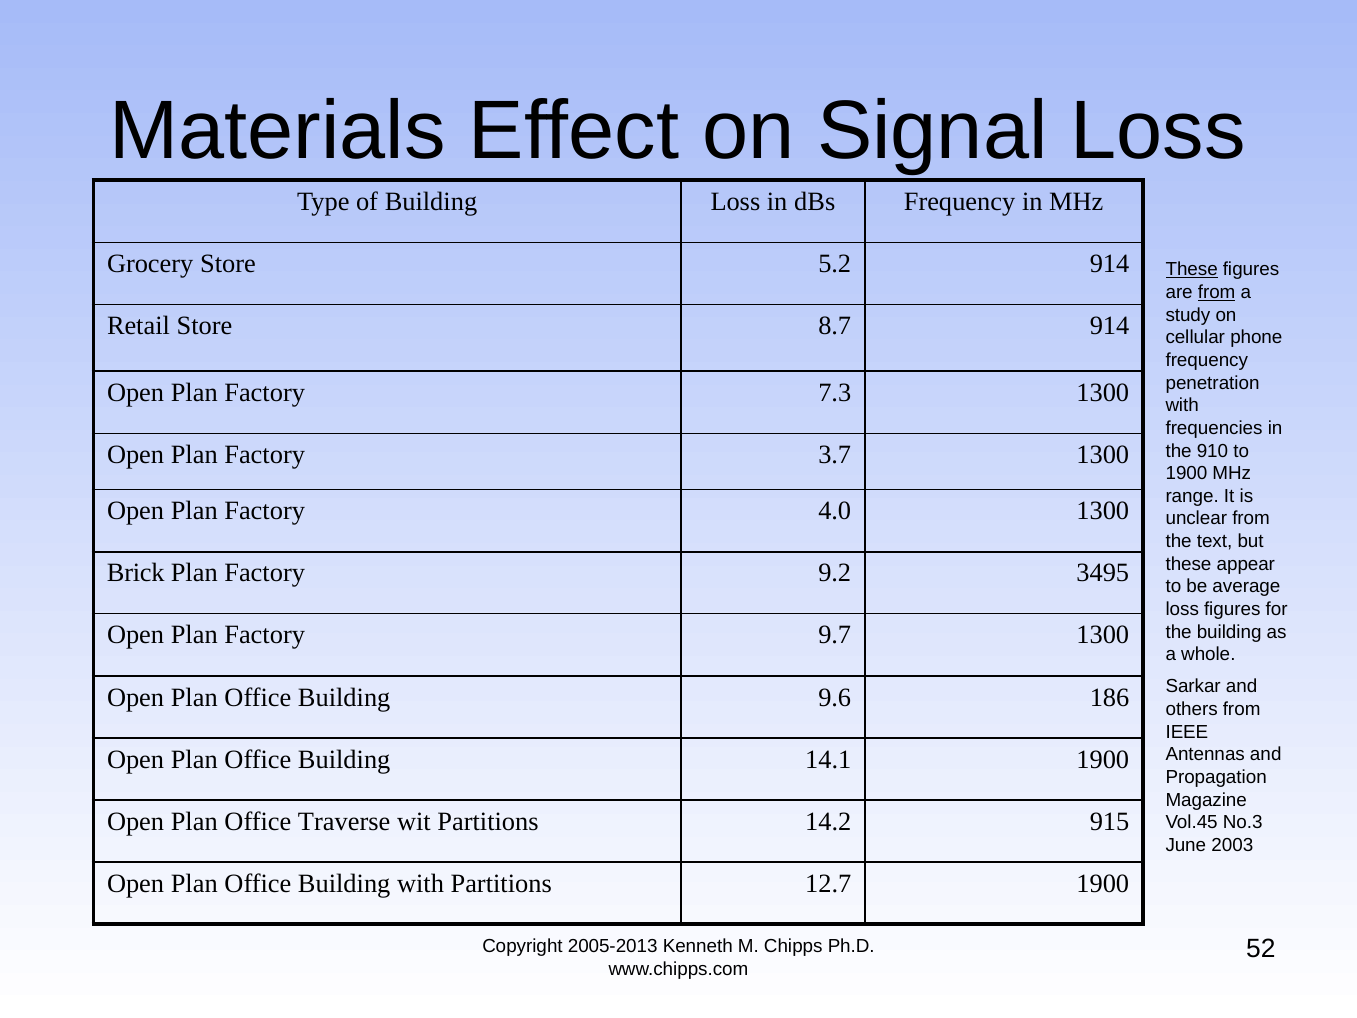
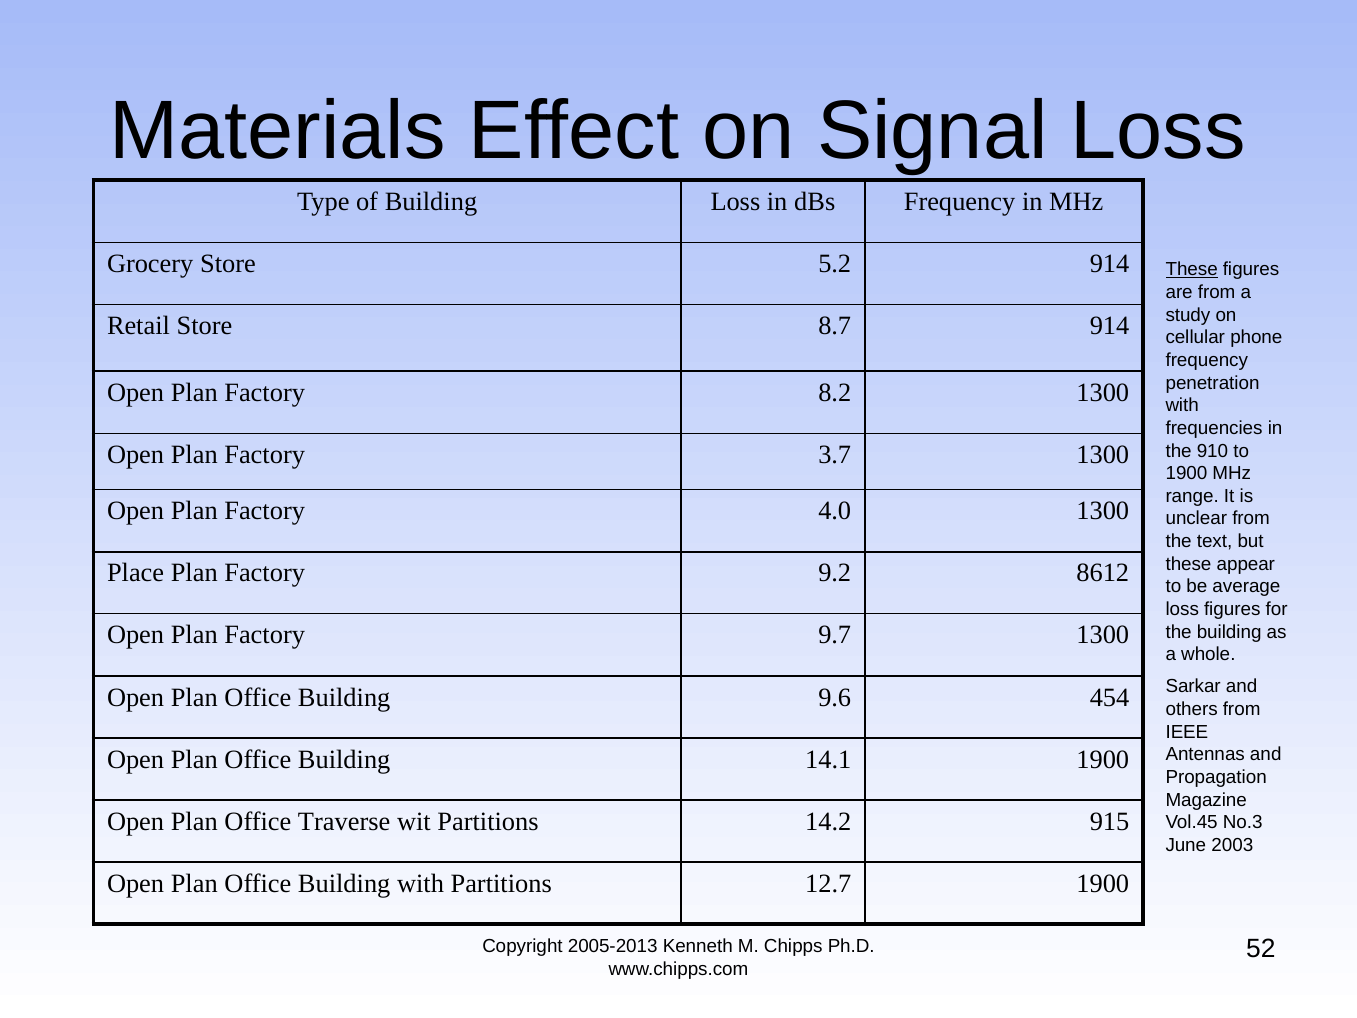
from at (1217, 292) underline: present -> none
7.3: 7.3 -> 8.2
Brick: Brick -> Place
3495: 3495 -> 8612
186: 186 -> 454
